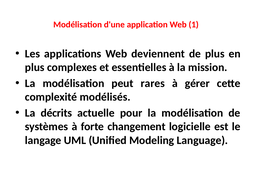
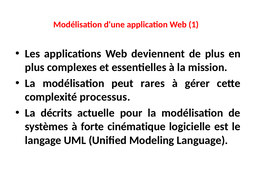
modélisés: modélisés -> processus
changement: changement -> cinématique
